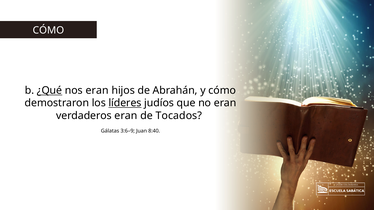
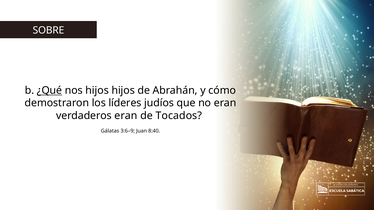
CÓMO at (48, 30): CÓMO -> SOBRE
nos eran: eran -> hijos
líderes underline: present -> none
